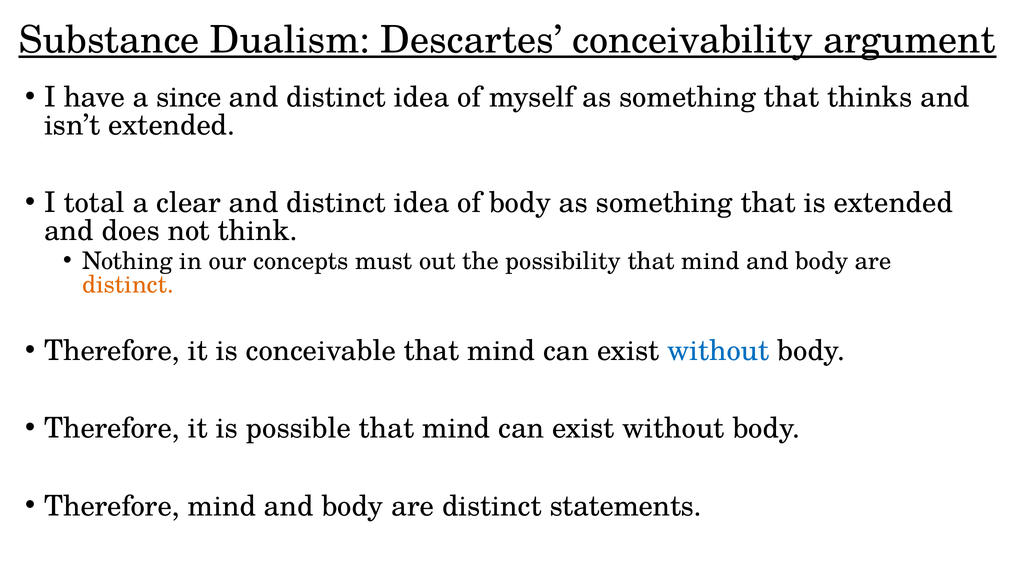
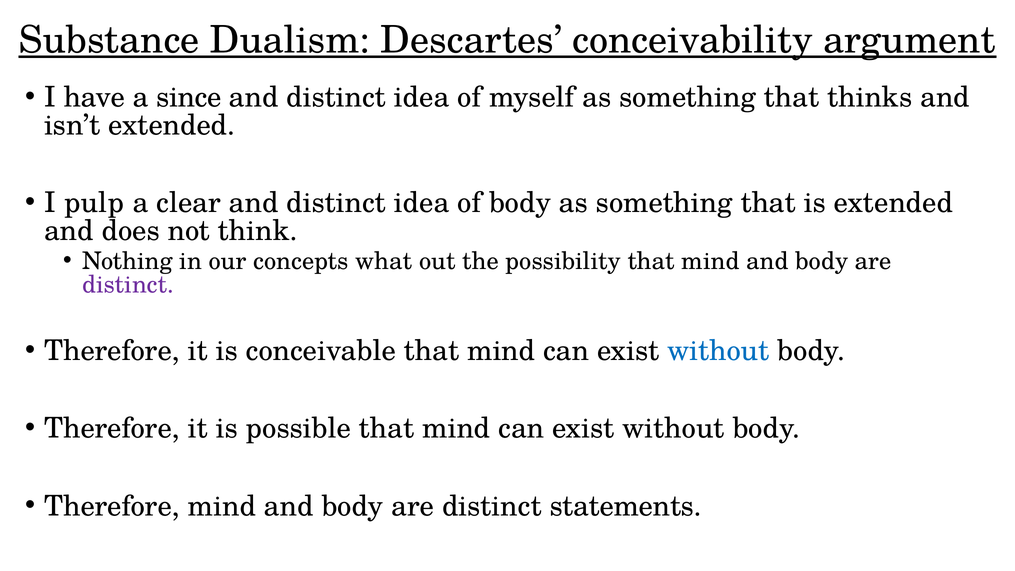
total: total -> pulp
must: must -> what
distinct at (128, 285) colour: orange -> purple
